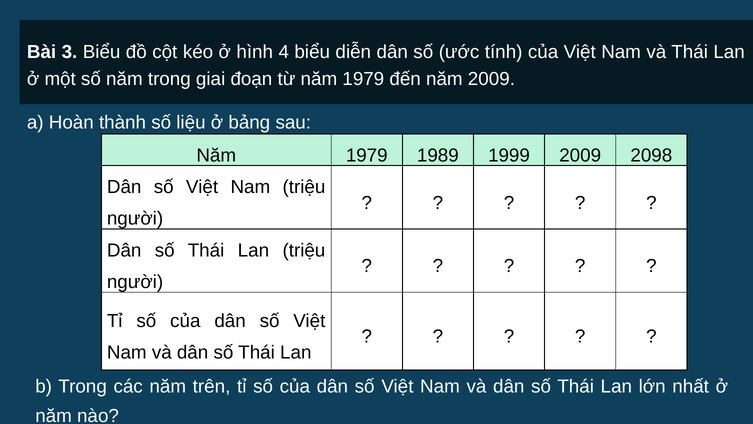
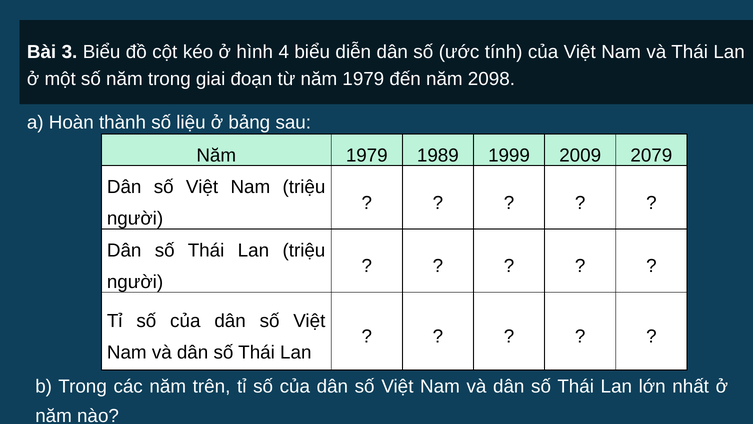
năm 2009: 2009 -> 2098
2098: 2098 -> 2079
